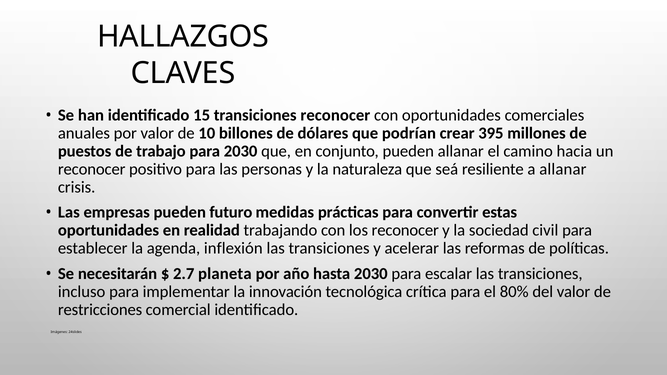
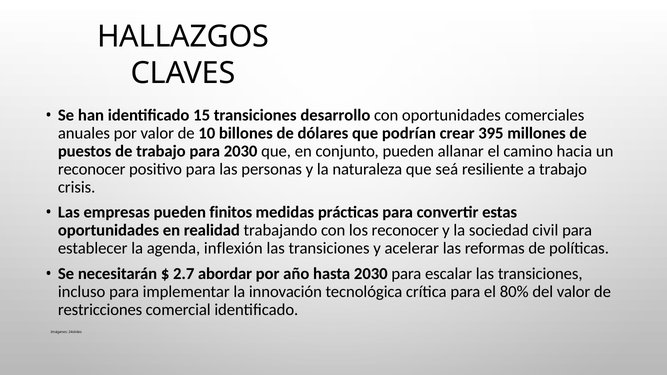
transiciones reconocer: reconocer -> desarrollo
a allanar: allanar -> trabajo
futuro: futuro -> finitos
planeta: planeta -> abordar
